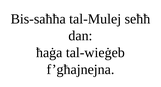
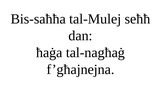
tal-wieġeb: tal-wieġeb -> tal-nagħaġ
